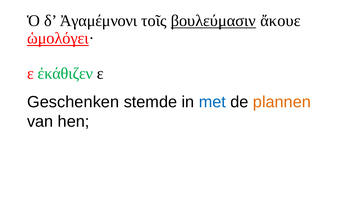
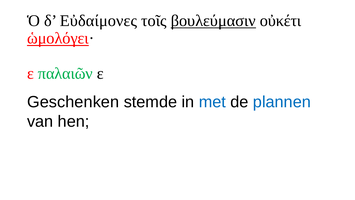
Ἀγαμέμνονι: Ἀγαμέμνονι -> Εὐδαίμονες
ἄκουε: ἄκουε -> οὐκέτι
ἐκάθιζεν: ἐκάθιζεν -> παλαιῶν
plannen colour: orange -> blue
